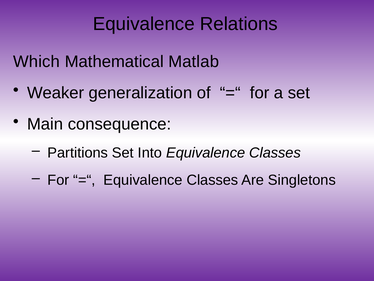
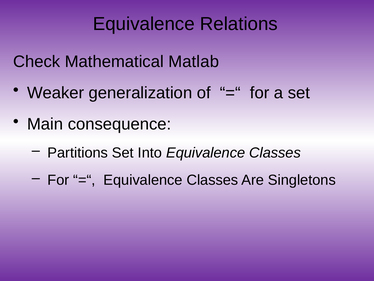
Which: Which -> Check
